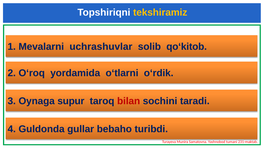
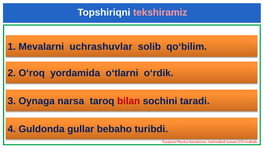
tekshiramiz colour: yellow -> pink
qo‘kitob: qo‘kitob -> qo‘bilim
supur: supur -> narsa
